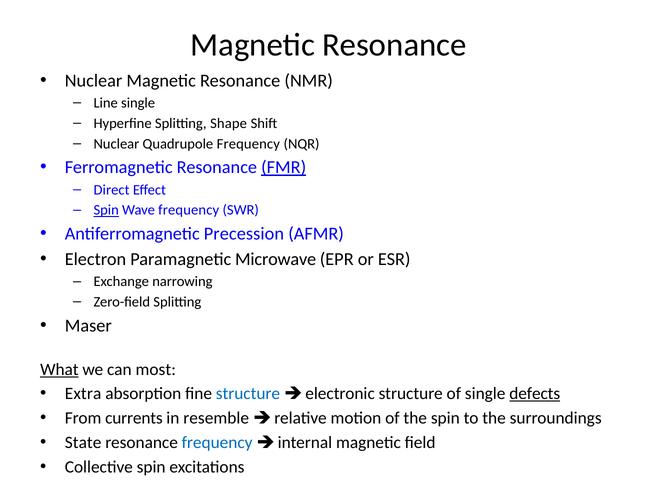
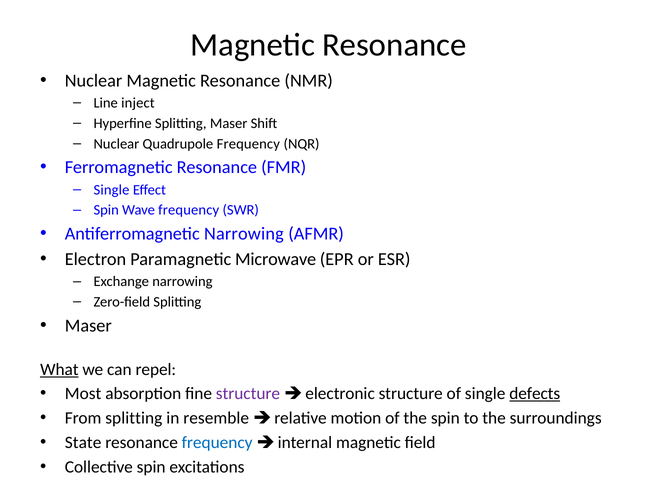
Line single: single -> inject
Splitting Shape: Shape -> Maser
FMR underline: present -> none
Direct at (112, 190): Direct -> Single
Spin at (106, 210) underline: present -> none
Antiferromagnetic Precession: Precession -> Narrowing
most: most -> repel
Extra: Extra -> Most
structure at (248, 394) colour: blue -> purple
From currents: currents -> splitting
